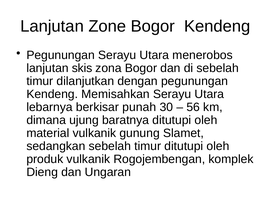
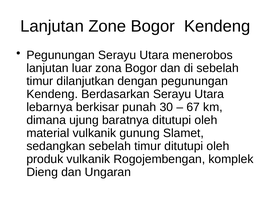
skis: skis -> luar
Memisahkan: Memisahkan -> Berdasarkan
56: 56 -> 67
